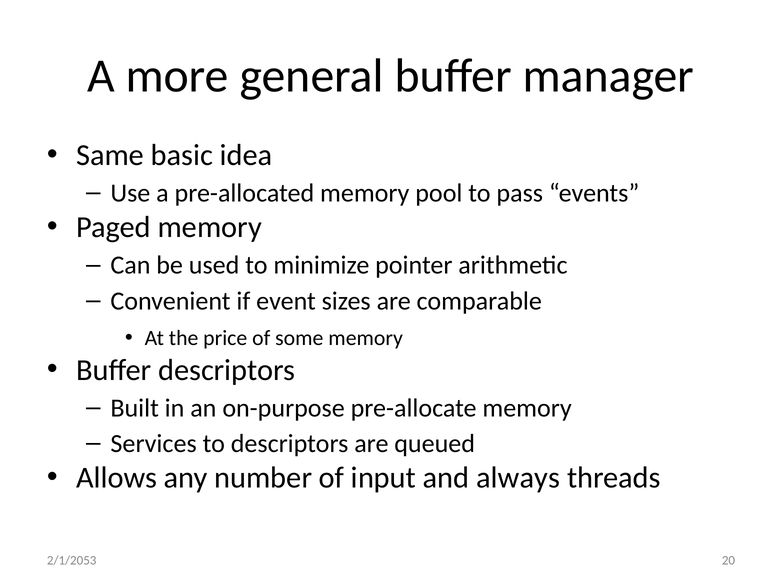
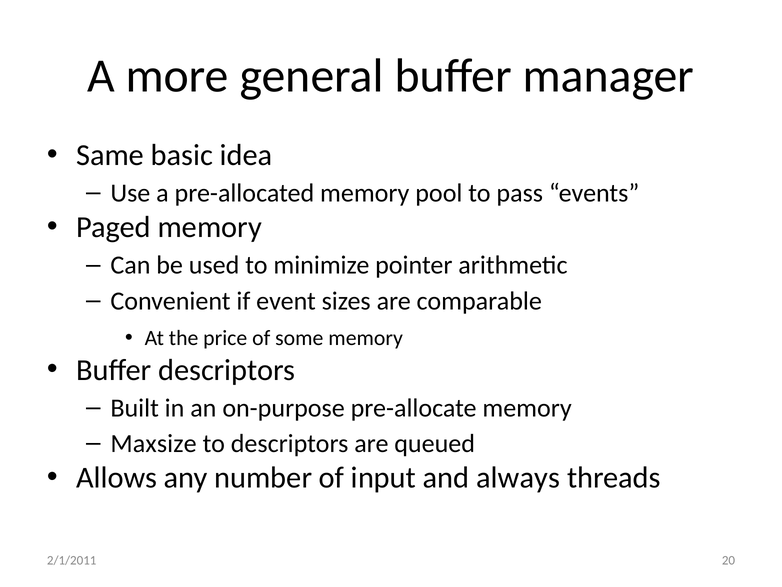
Services: Services -> Maxsize
2/1/2053: 2/1/2053 -> 2/1/2011
